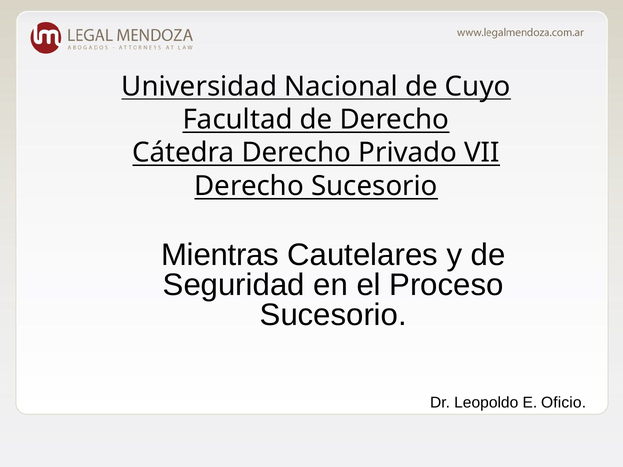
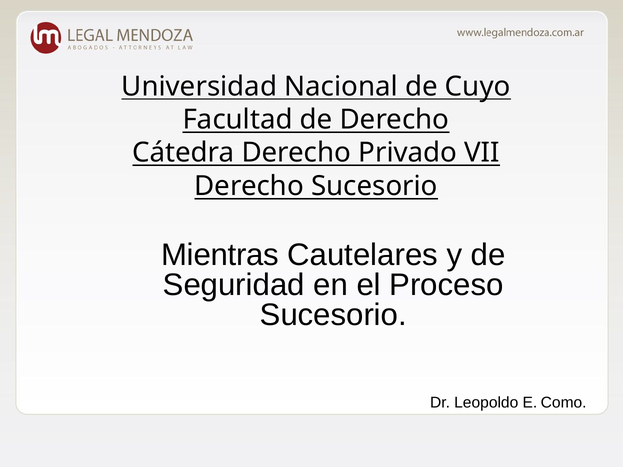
Oficio: Oficio -> Como
